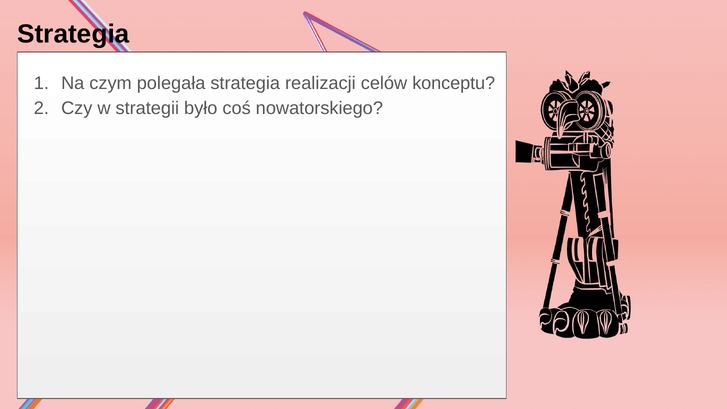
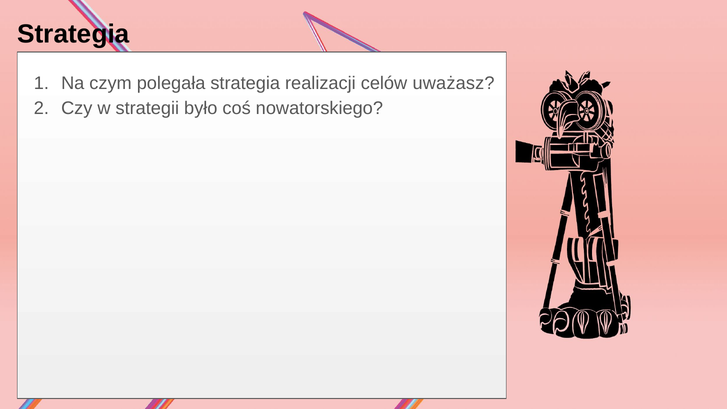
konceptu: konceptu -> uważasz
